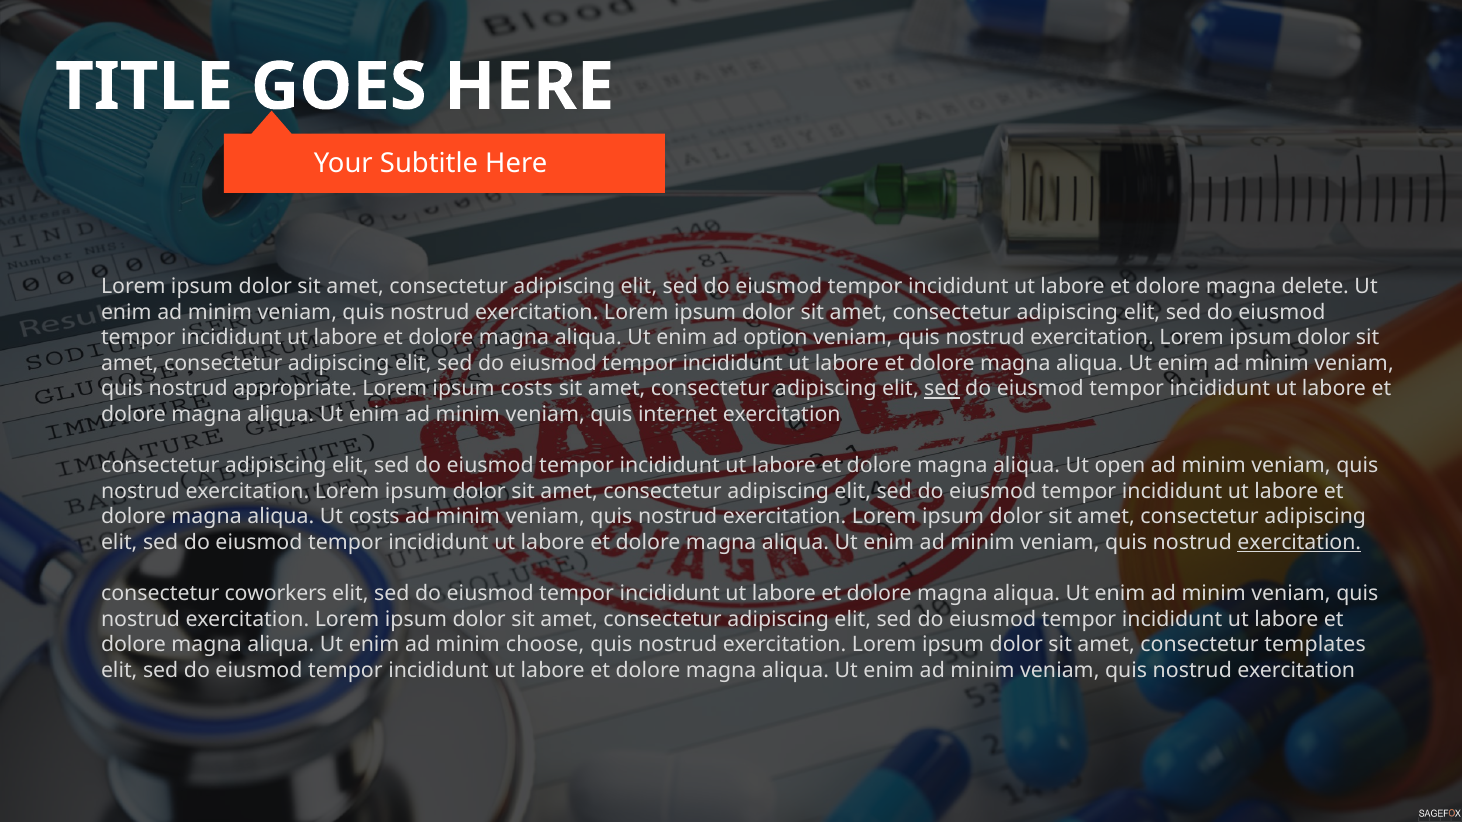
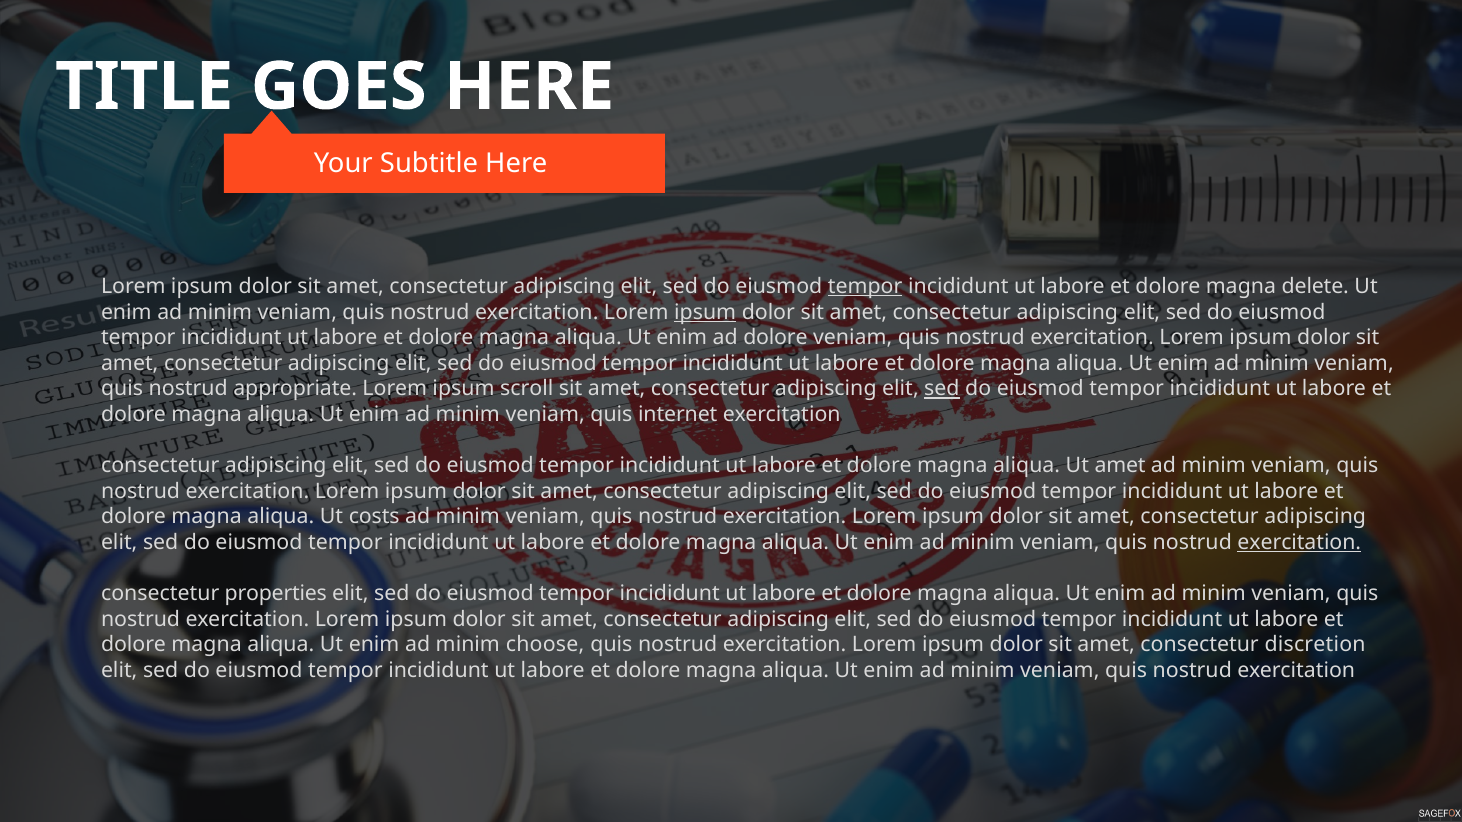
tempor at (865, 287) underline: none -> present
ipsum at (705, 312) underline: none -> present
ad option: option -> dolore
ipsum costs: costs -> scroll
Ut open: open -> amet
coworkers: coworkers -> properties
templates: templates -> discretion
